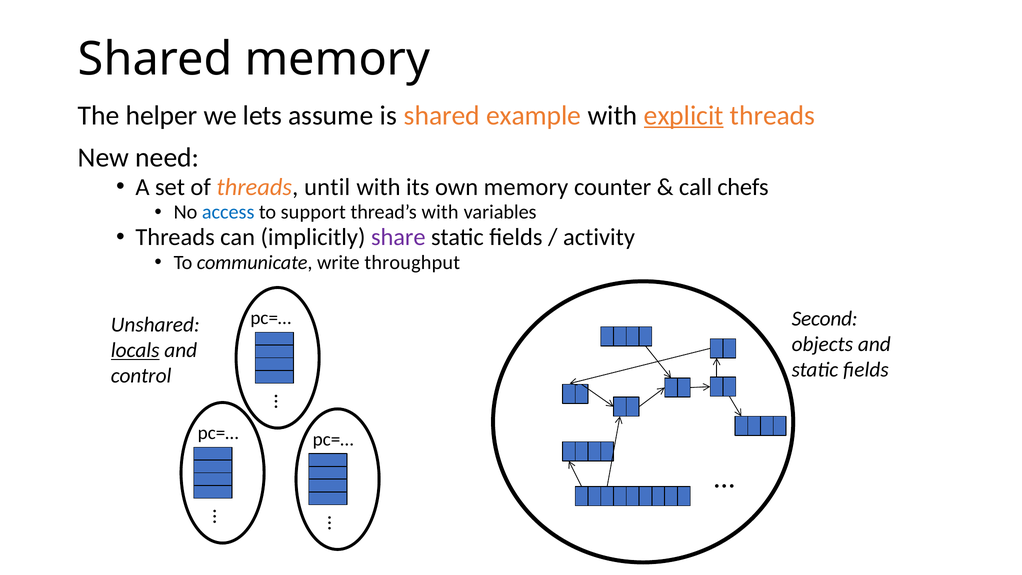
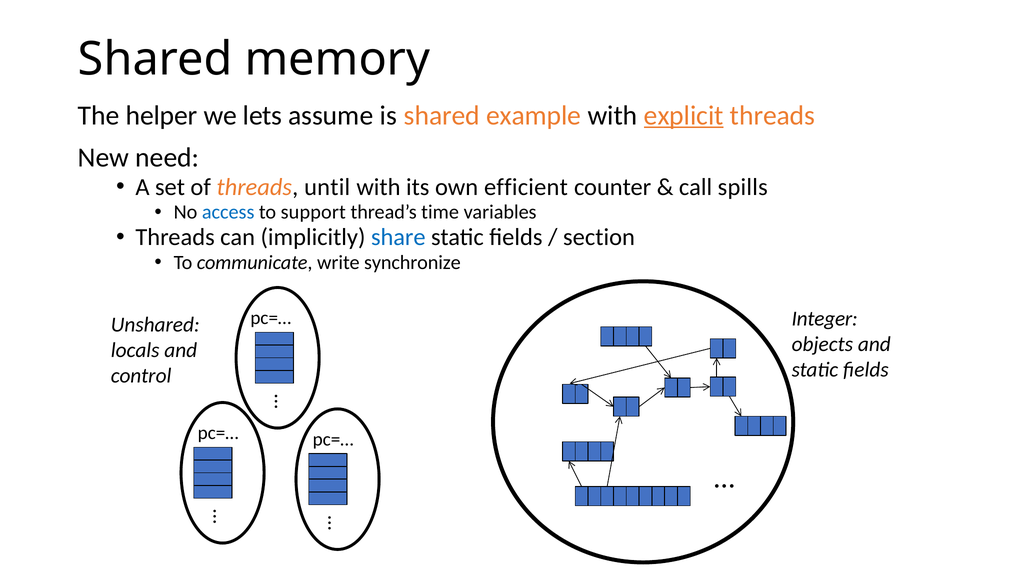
own memory: memory -> efficient
chefs: chefs -> spills
thread’s with: with -> time
share colour: purple -> blue
activity: activity -> section
throughput: throughput -> synchronize
Second: Second -> Integer
locals underline: present -> none
